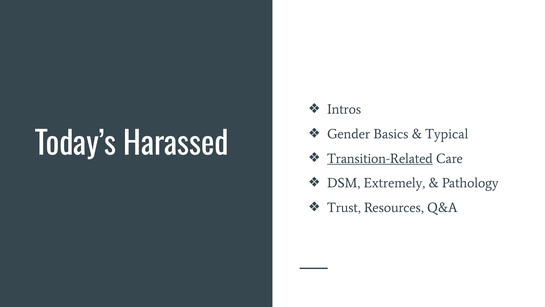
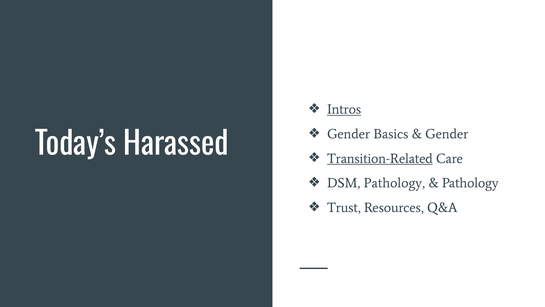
Intros underline: none -> present
Typical at (447, 134): Typical -> Gender
DSM Extremely: Extremely -> Pathology
